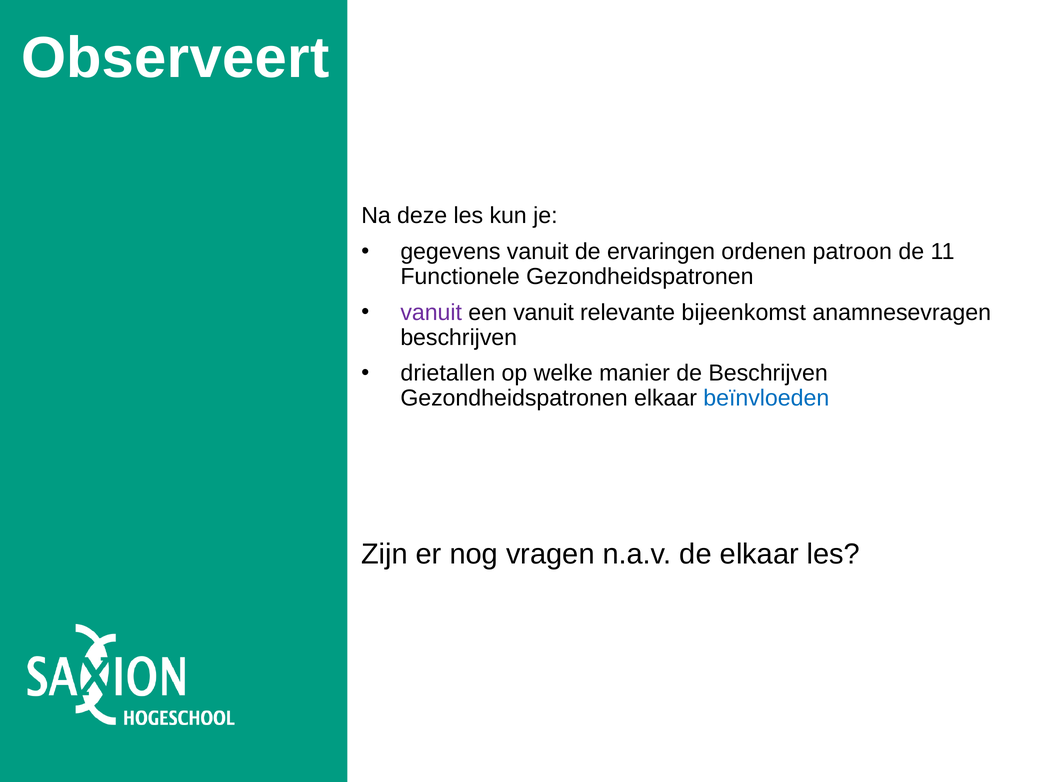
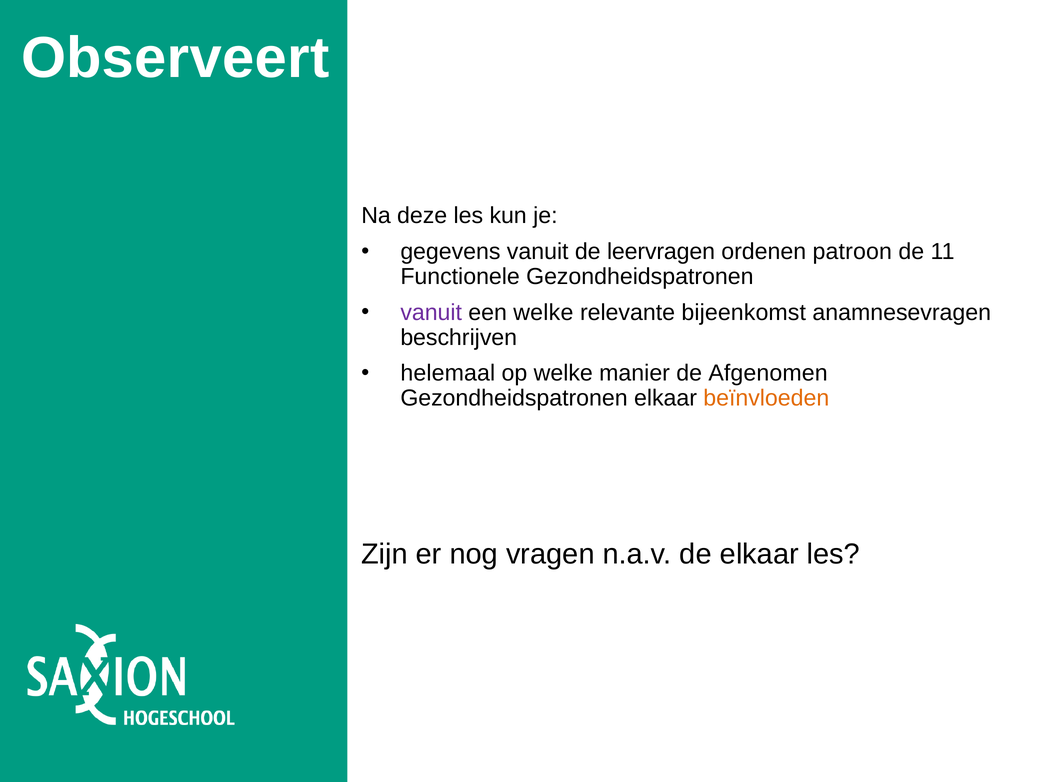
ervaringen: ervaringen -> leervragen
een vanuit: vanuit -> welke
drietallen: drietallen -> helemaal
de Beschrijven: Beschrijven -> Afgenomen
beïnvloeden colour: blue -> orange
